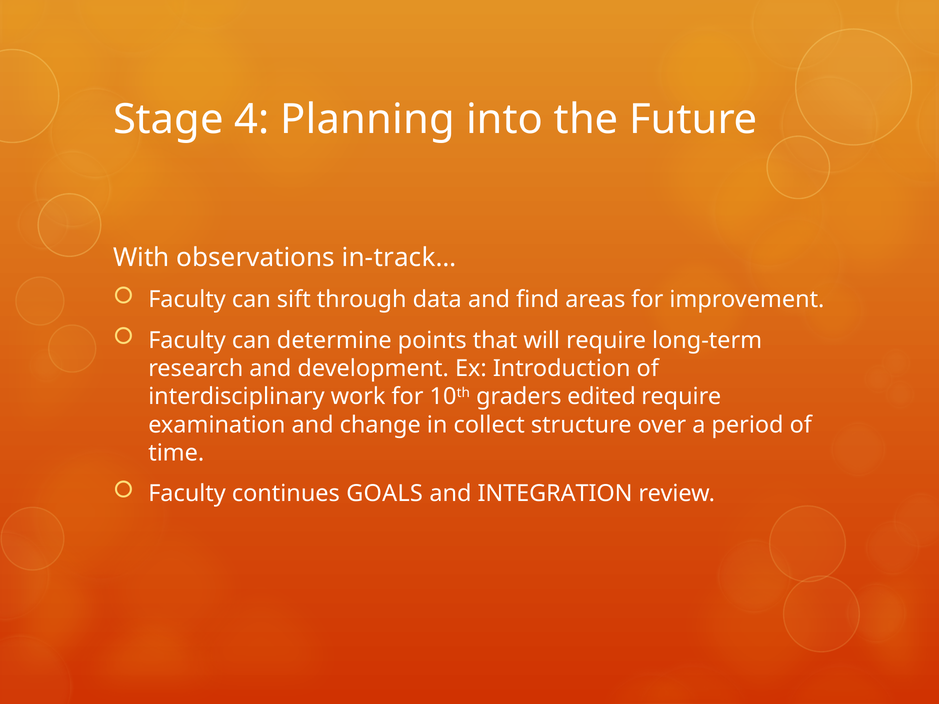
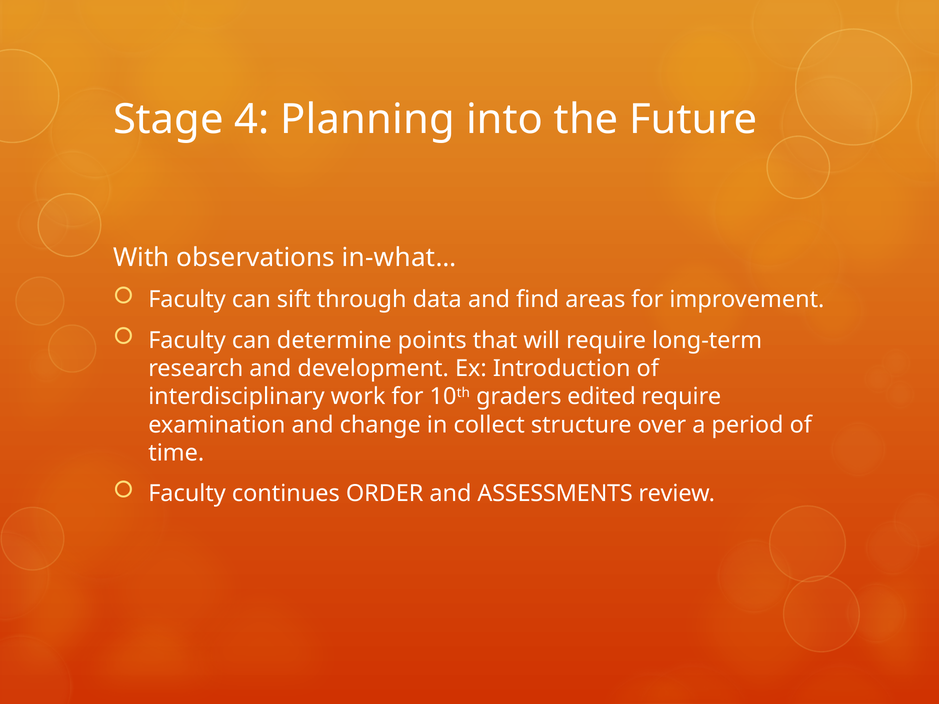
in-track…: in-track… -> in-what…
GOALS: GOALS -> ORDER
INTEGRATION: INTEGRATION -> ASSESSMENTS
